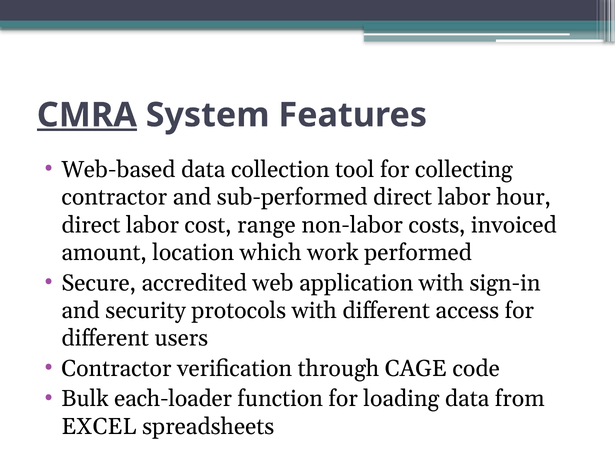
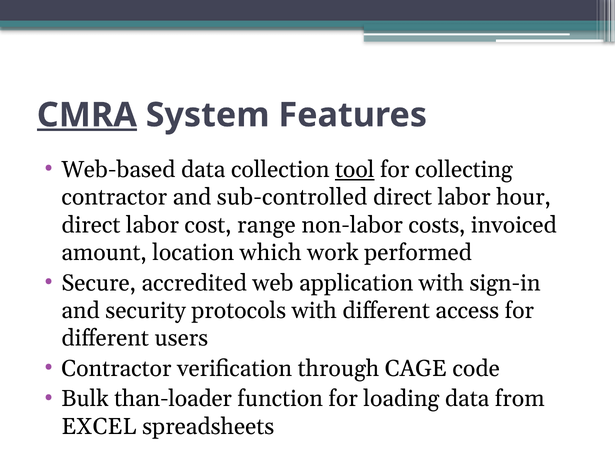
tool underline: none -> present
sub-performed: sub-performed -> sub-controlled
each-loader: each-loader -> than-loader
